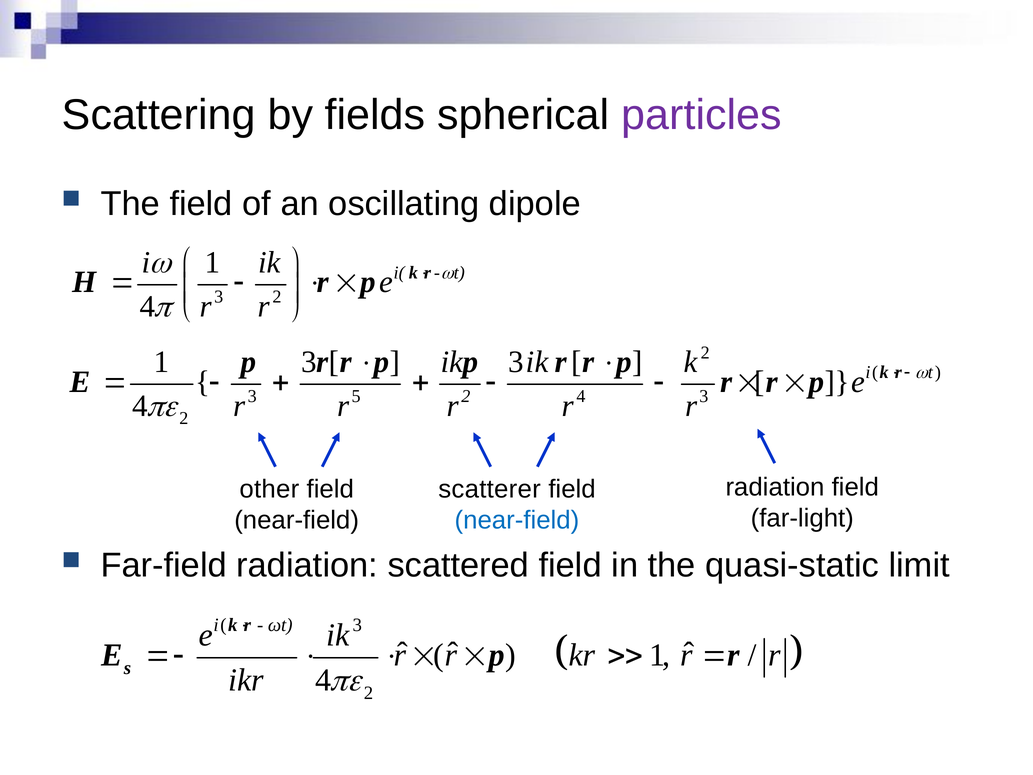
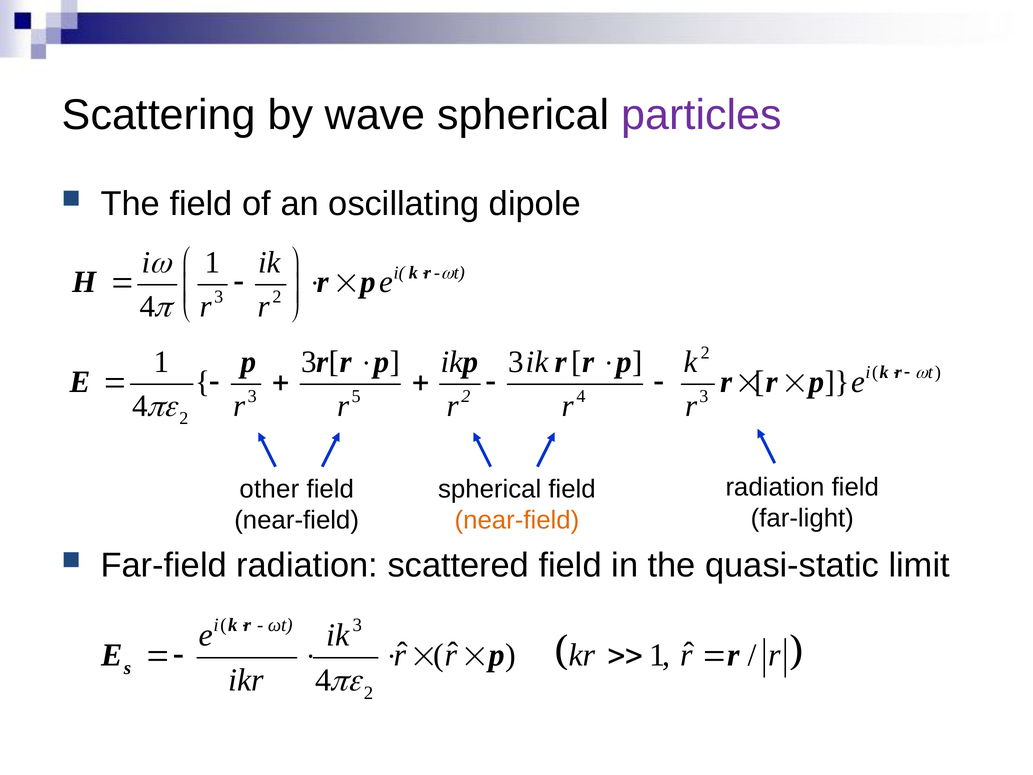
fields: fields -> wave
scatterer at (490, 489): scatterer -> spherical
near-field at (517, 520) colour: blue -> orange
